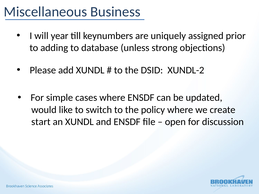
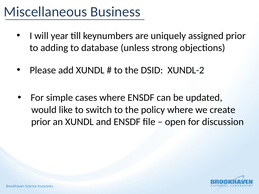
start at (41, 122): start -> prior
